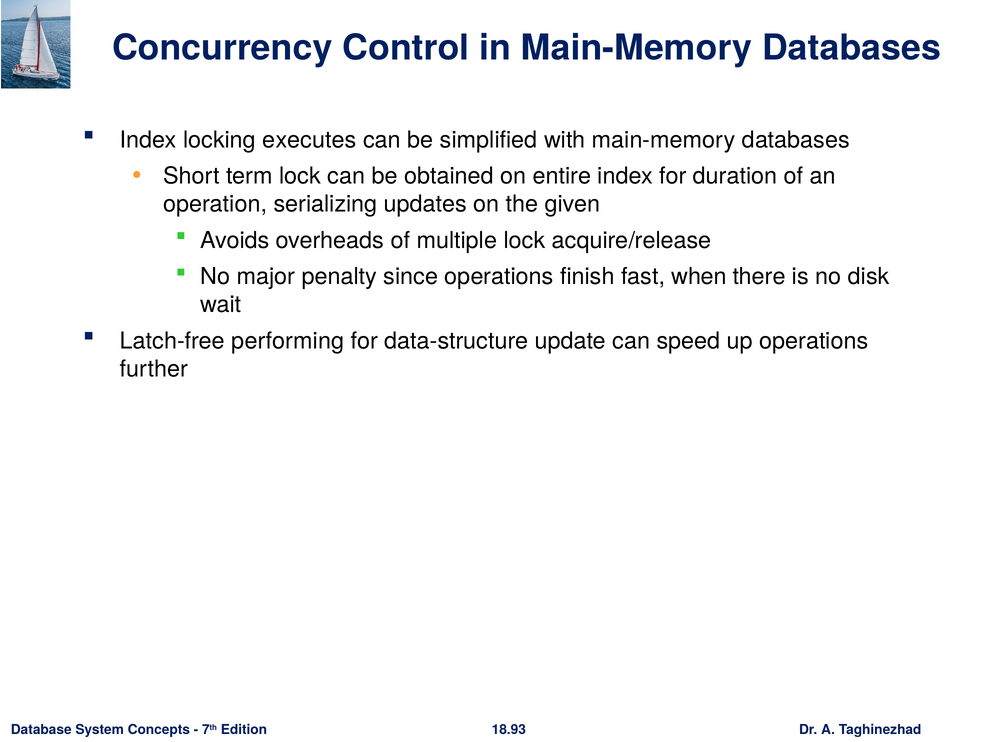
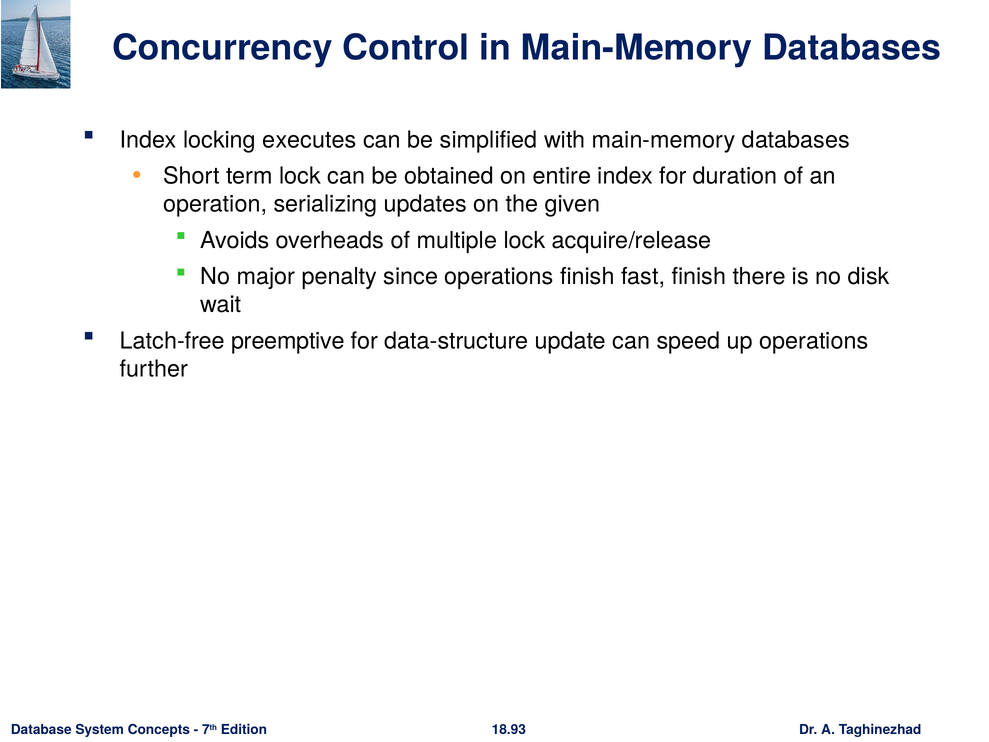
fast when: when -> finish
performing: performing -> preemptive
